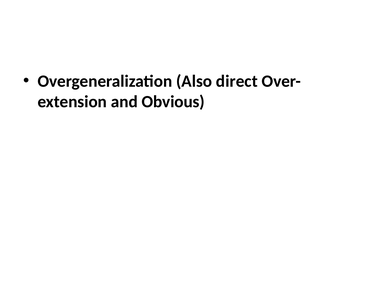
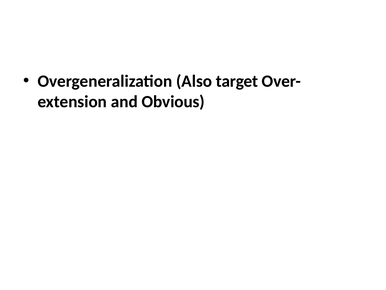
direct: direct -> target
